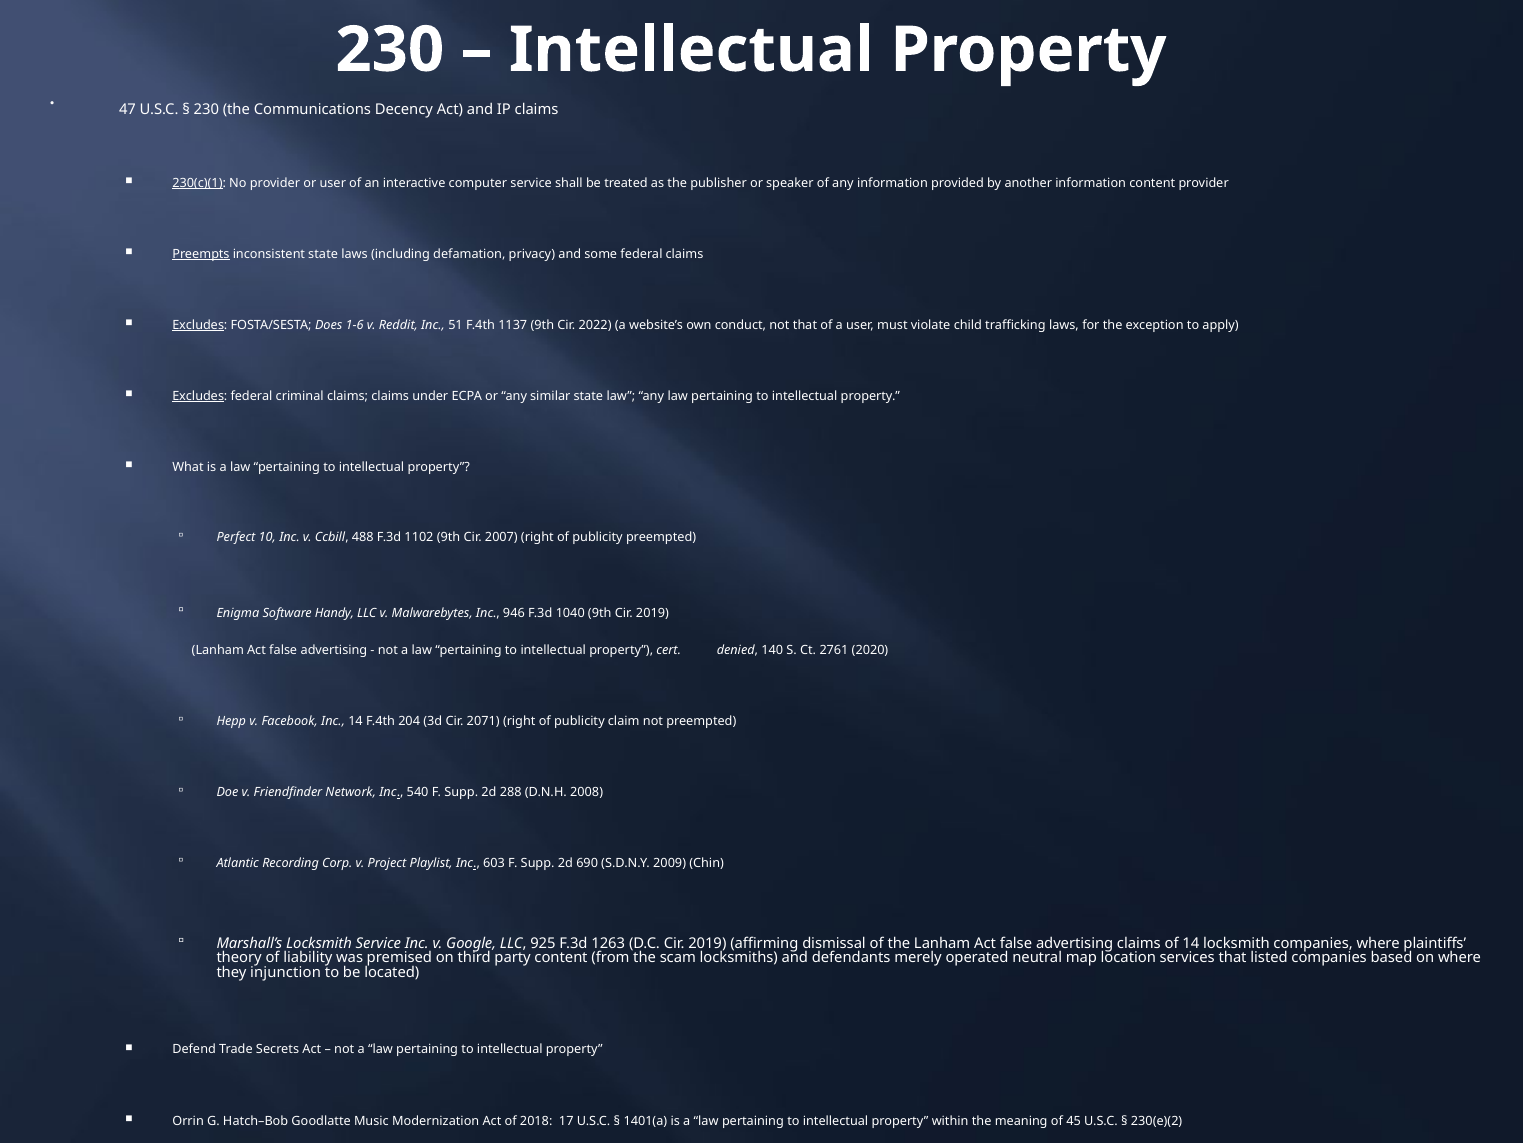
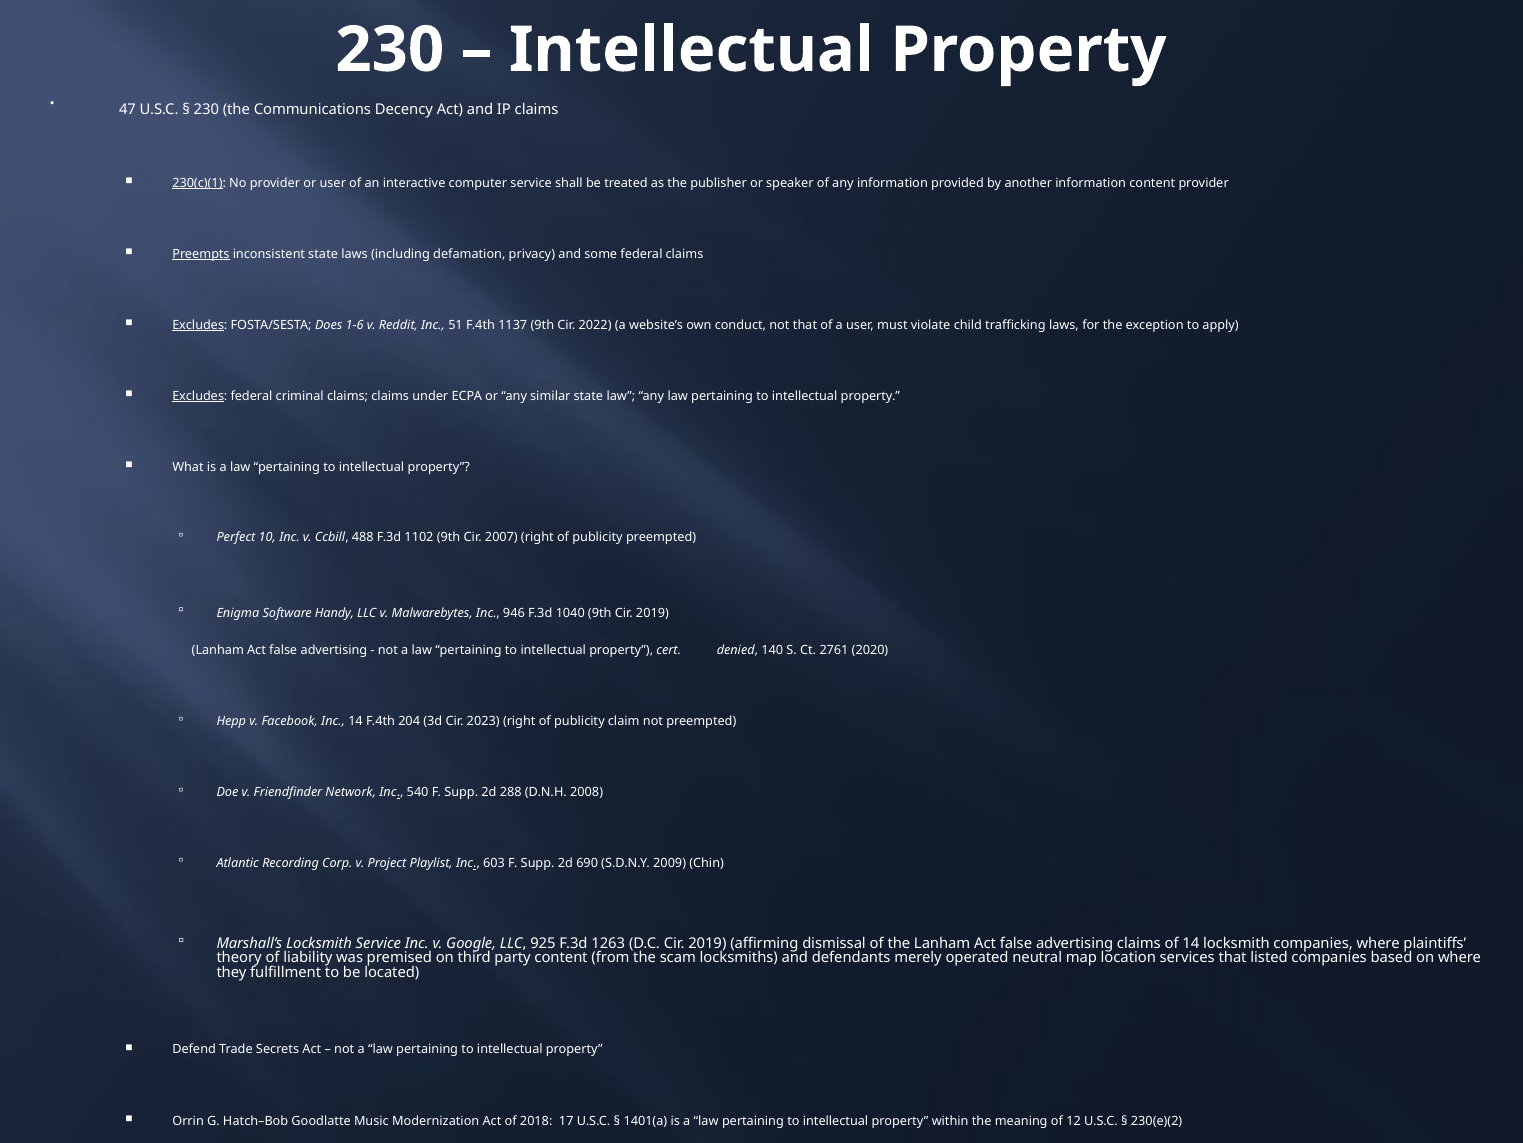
2071: 2071 -> 2023
injunction: injunction -> fulfillment
45: 45 -> 12
